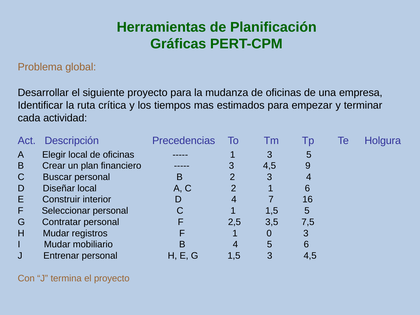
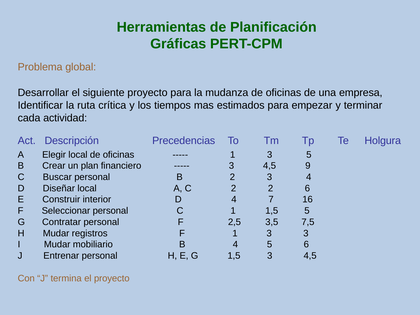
2 1: 1 -> 2
F 1 0: 0 -> 3
